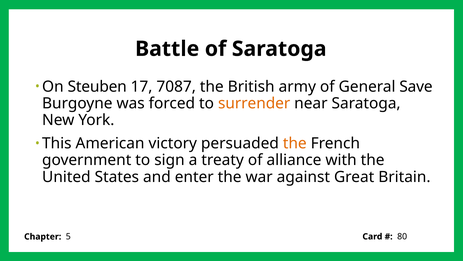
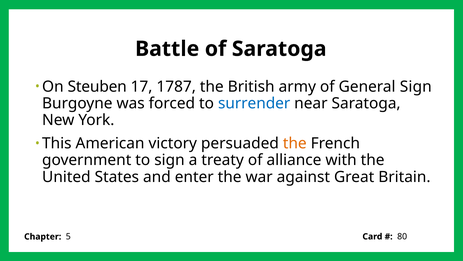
7087: 7087 -> 1787
General Save: Save -> Sign
surrender colour: orange -> blue
